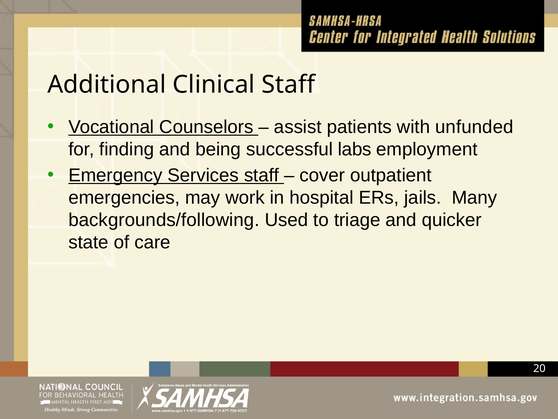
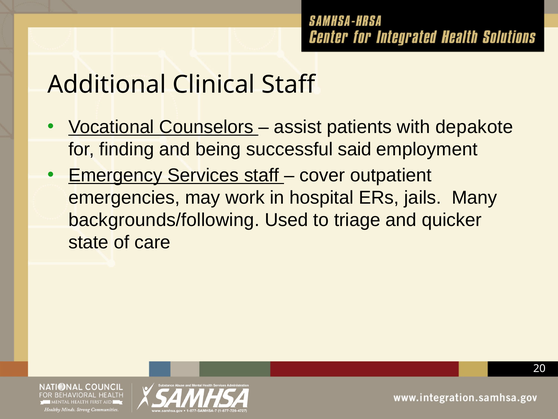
unfunded: unfunded -> depakote
labs: labs -> said
